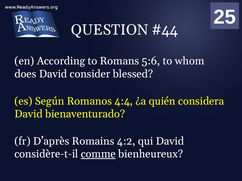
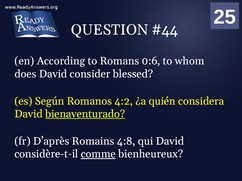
5:6: 5:6 -> 0:6
4:4: 4:4 -> 4:2
bienaventurado underline: none -> present
4:2: 4:2 -> 4:8
